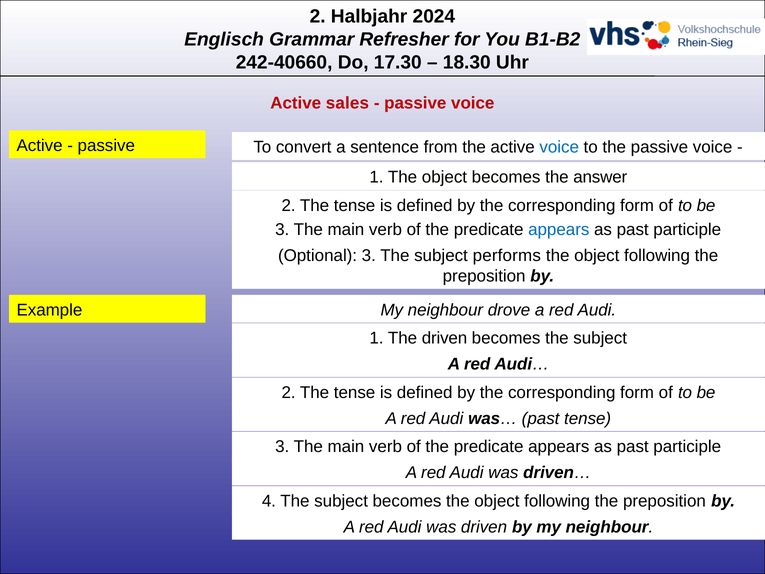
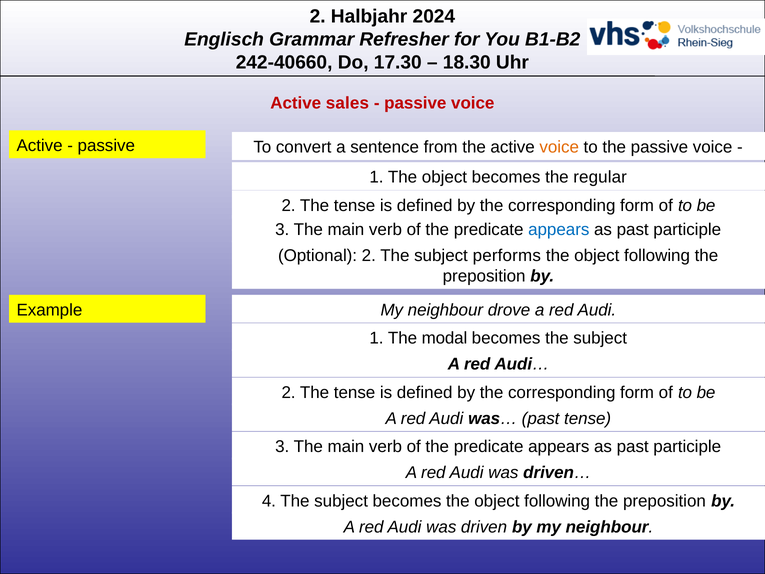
voice at (559, 147) colour: blue -> orange
answer: answer -> regular
Optional 3: 3 -> 2
The driven: driven -> modal
